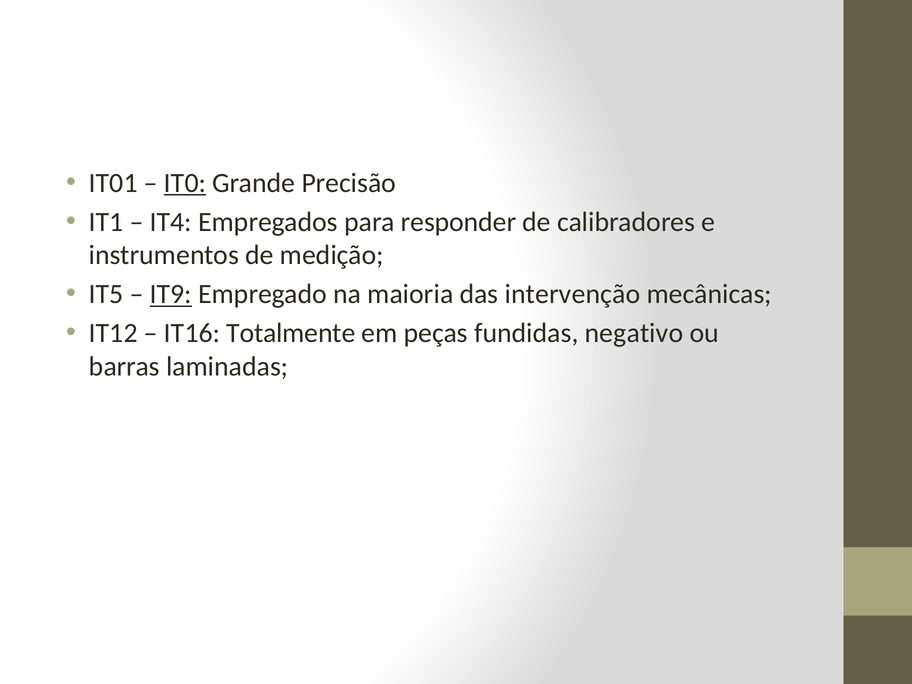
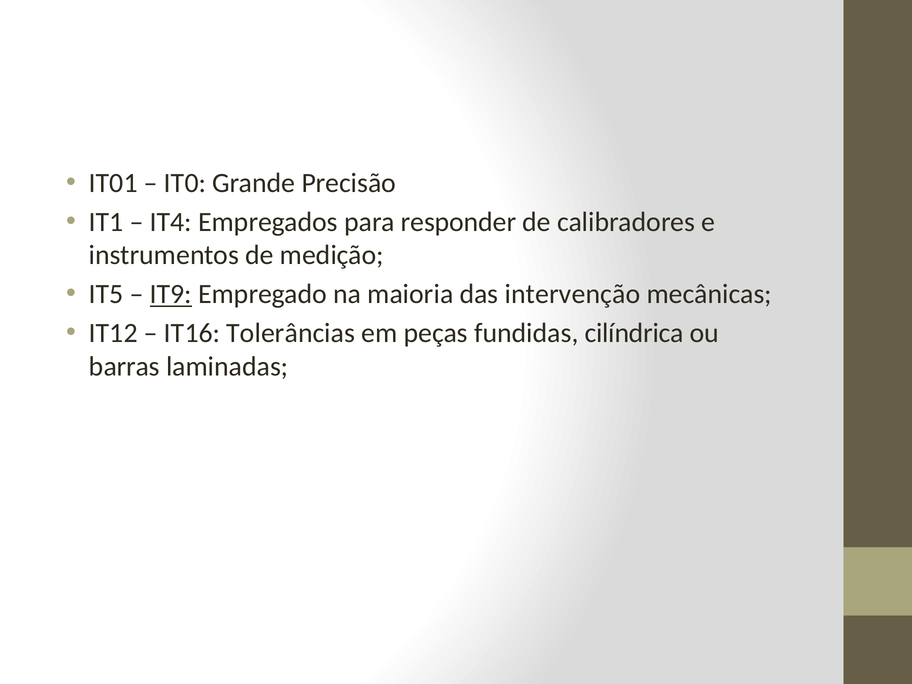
IT0 underline: present -> none
Totalmente: Totalmente -> Tolerâncias
negativo: negativo -> cilíndrica
